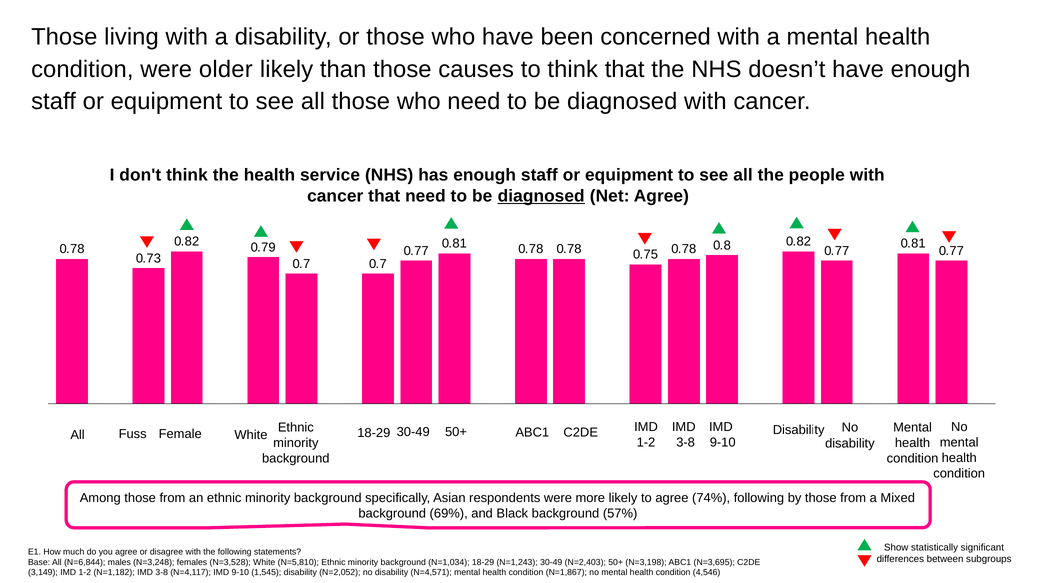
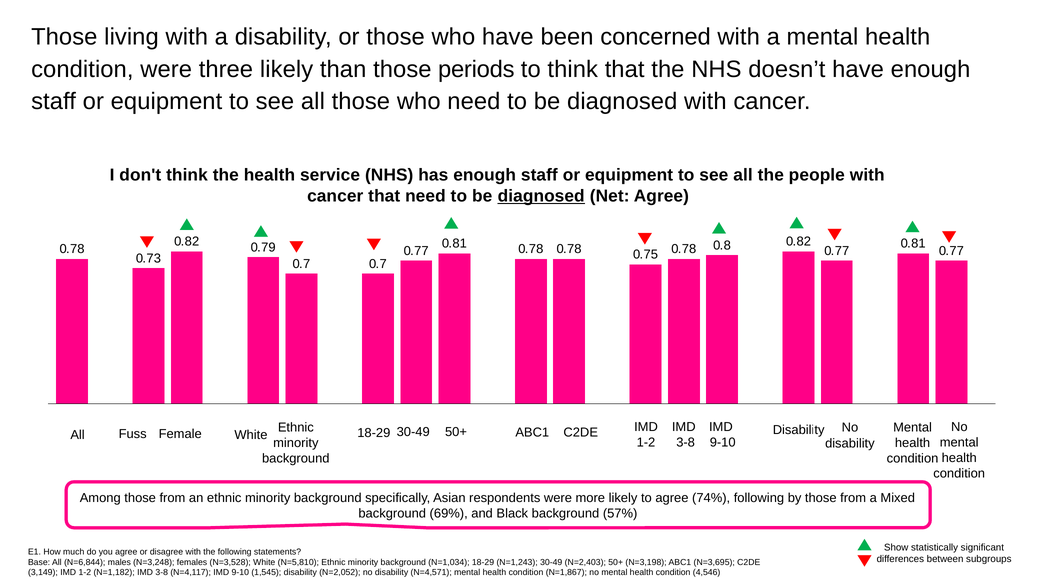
older: older -> three
causes: causes -> periods
